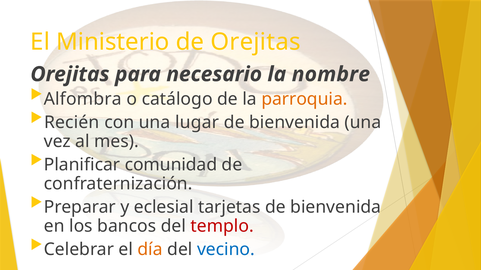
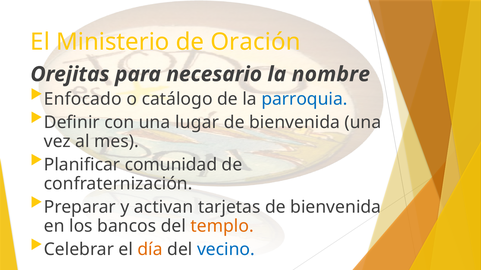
de Orejitas: Orejitas -> Oración
Alfombra: Alfombra -> Enfocado
parroquia colour: orange -> blue
Recién: Recién -> Definir
eclesial: eclesial -> activan
templo colour: red -> orange
